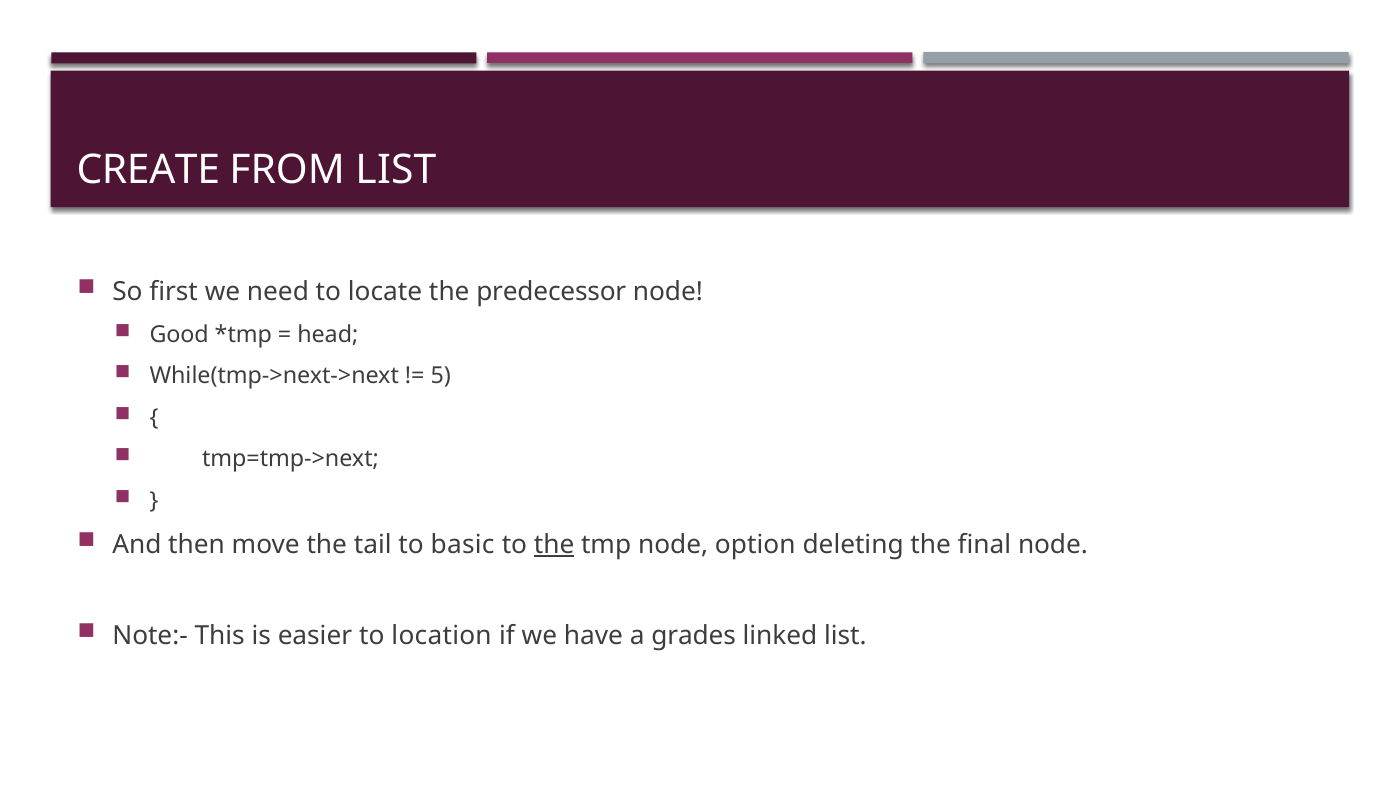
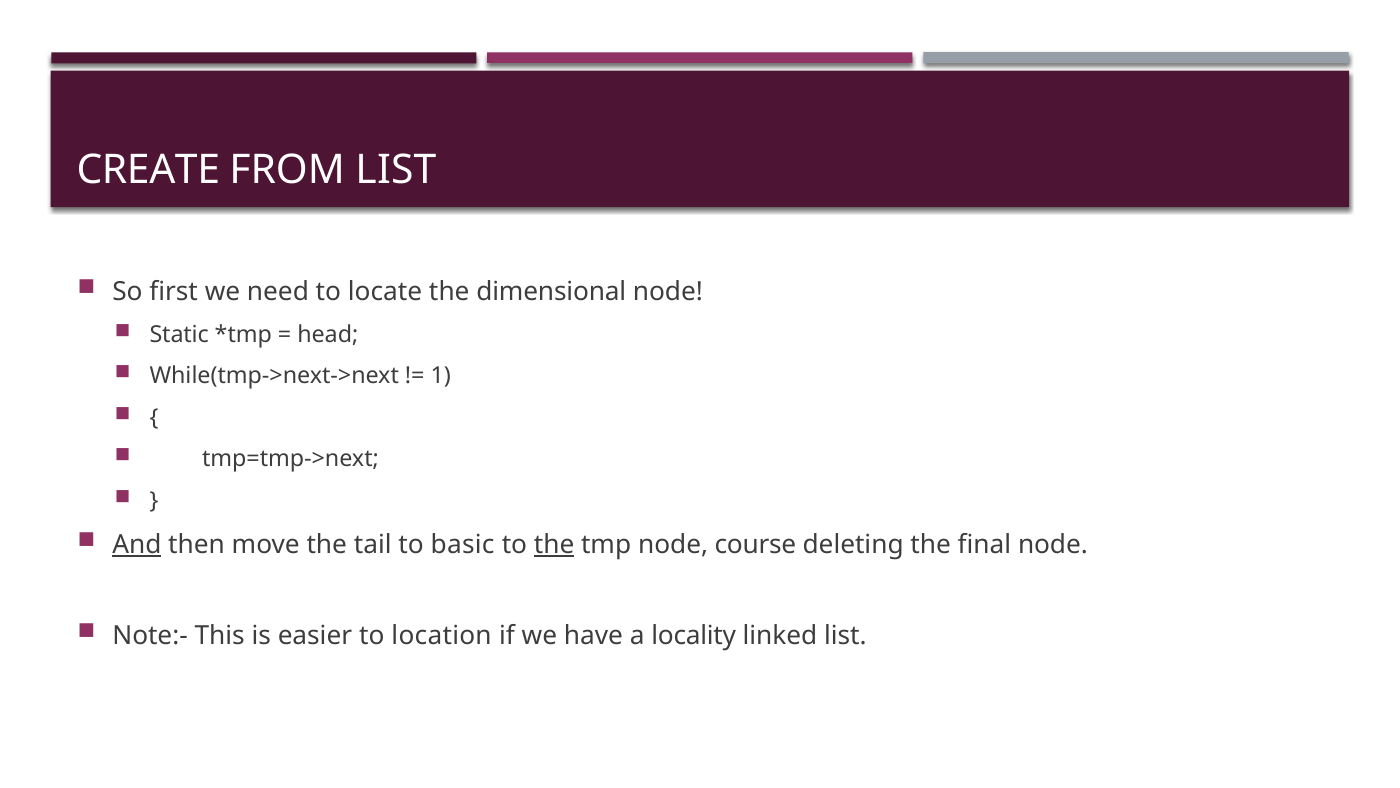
predecessor: predecessor -> dimensional
Good: Good -> Static
5: 5 -> 1
And underline: none -> present
option: option -> course
grades: grades -> locality
